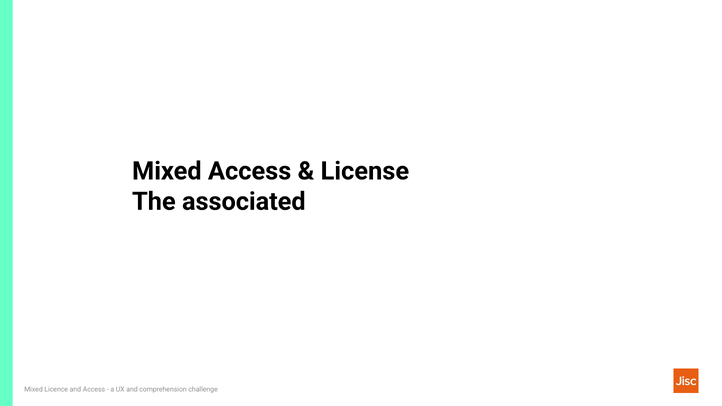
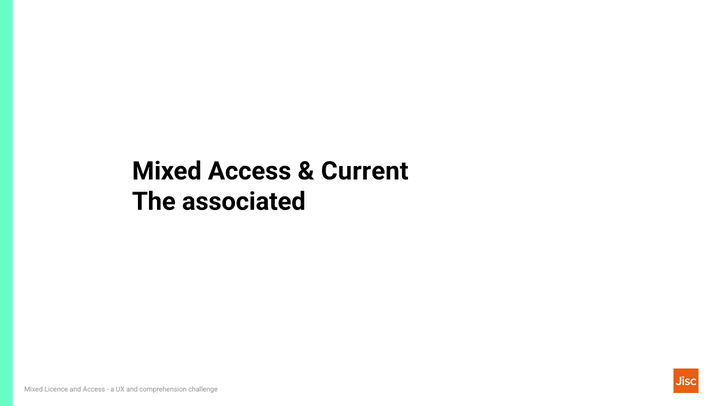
License: License -> Current
